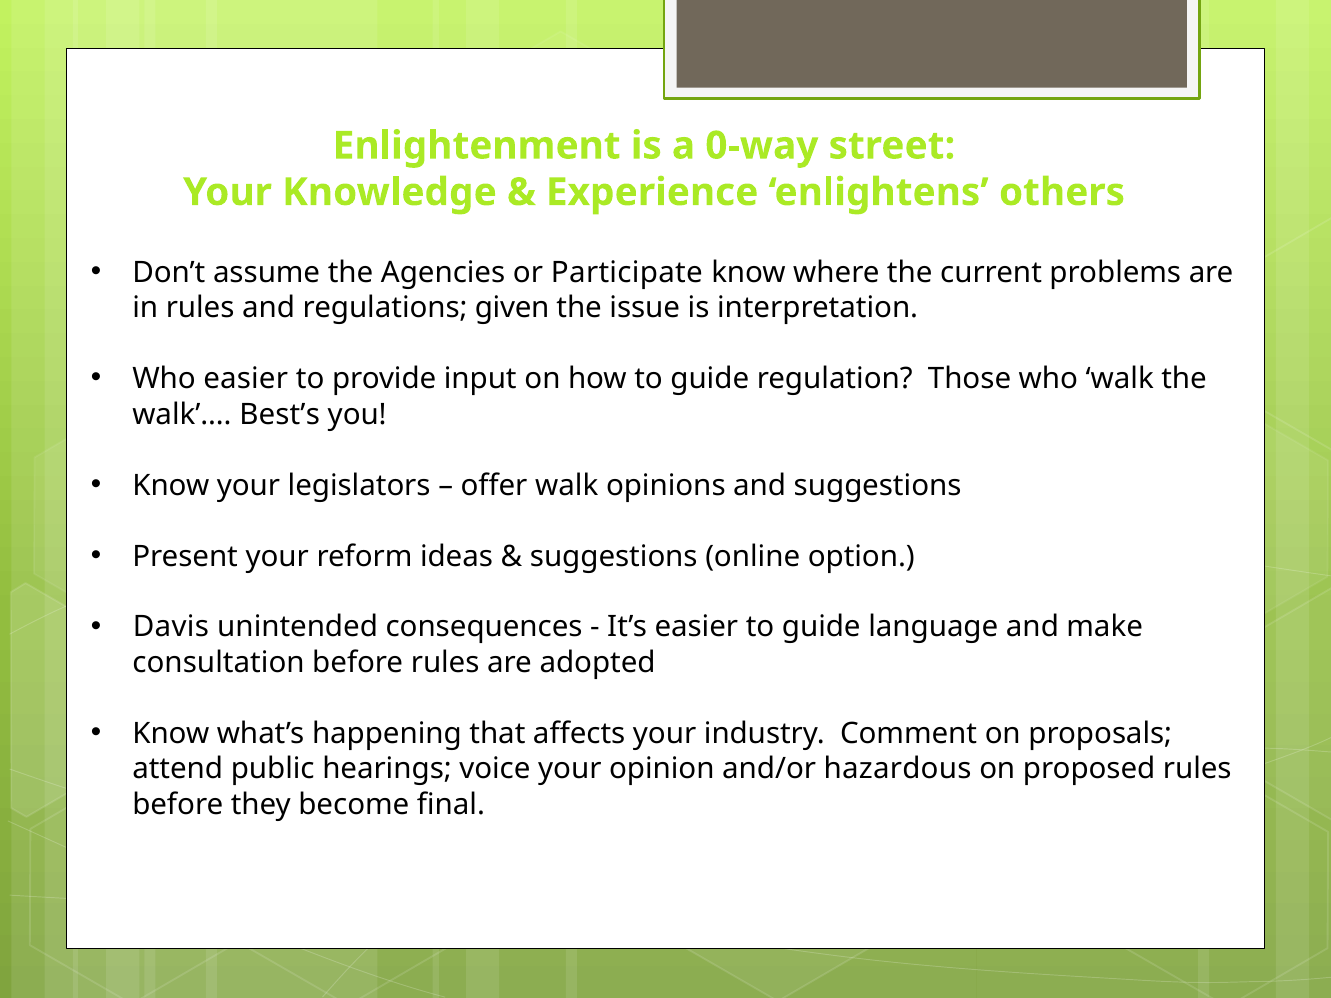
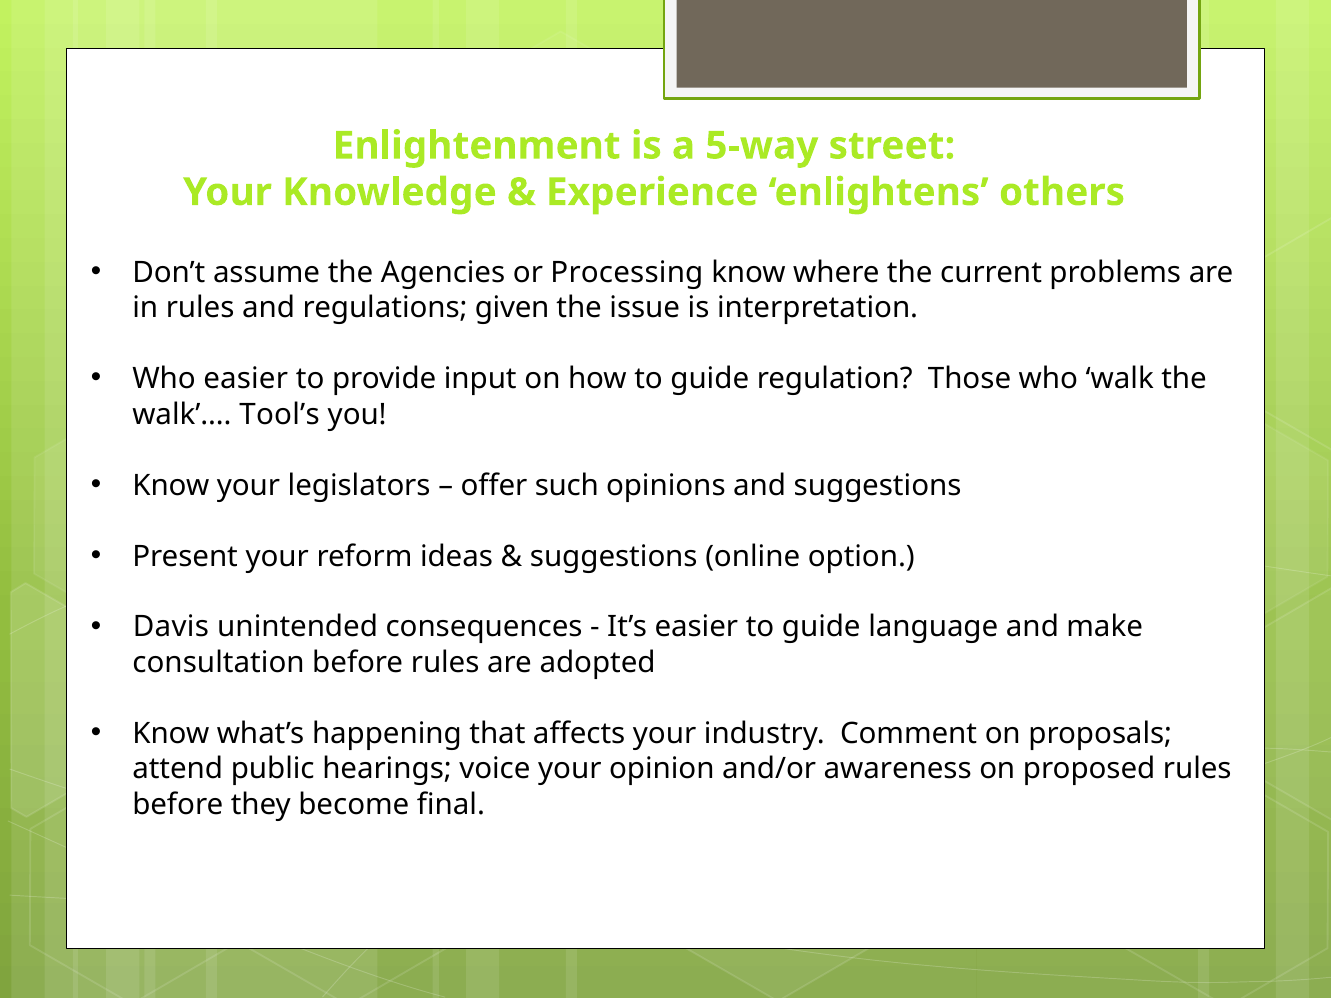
0-way: 0-way -> 5-way
Participate: Participate -> Processing
Best’s: Best’s -> Tool’s
offer walk: walk -> such
hazardous: hazardous -> awareness
